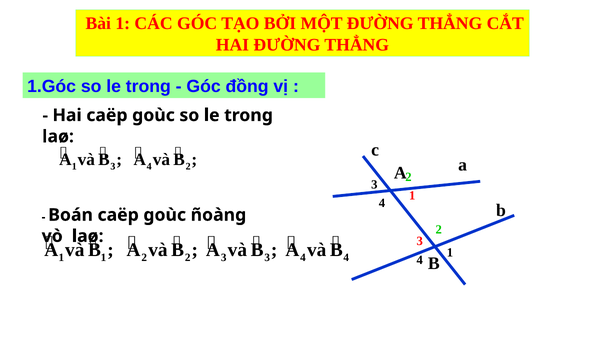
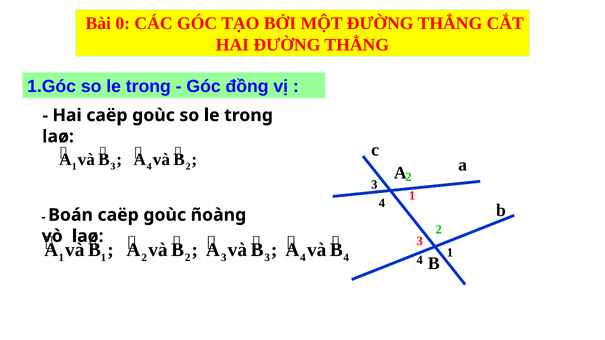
Bài 1: 1 -> 0
